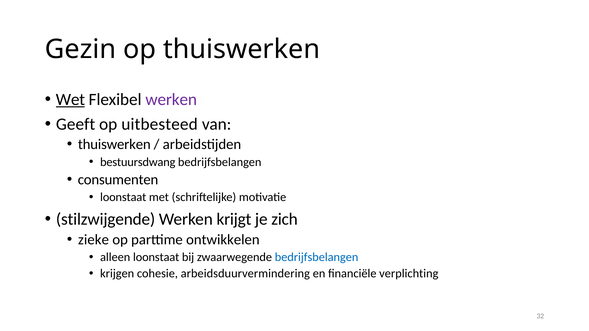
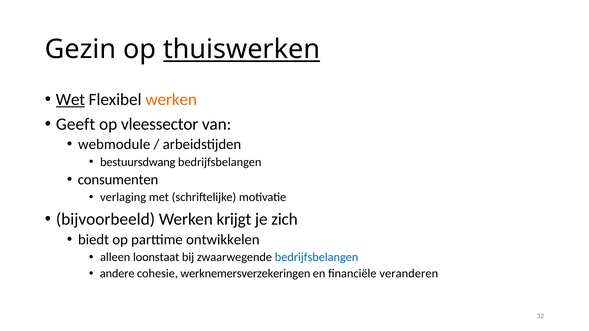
thuiswerken at (242, 49) underline: none -> present
werken at (171, 100) colour: purple -> orange
uitbesteed: uitbesteed -> vleessector
thuiswerken at (114, 145): thuiswerken -> webmodule
loonstaat at (123, 197): loonstaat -> verlaging
stilzwijgende: stilzwijgende -> bijvoorbeeld
zieke: zieke -> biedt
krijgen: krijgen -> andere
arbeidsduurvermindering: arbeidsduurvermindering -> werknemersverzekeringen
verplichting: verplichting -> veranderen
